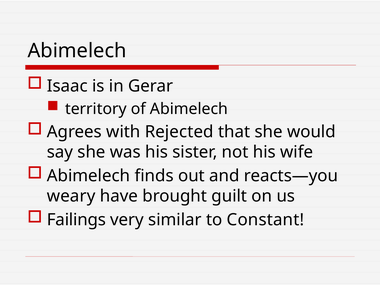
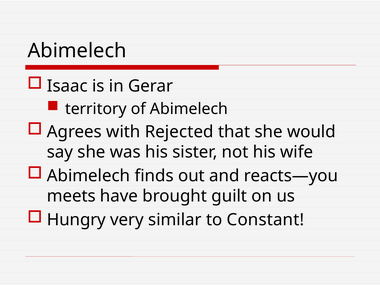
weary: weary -> meets
Failings: Failings -> Hungry
